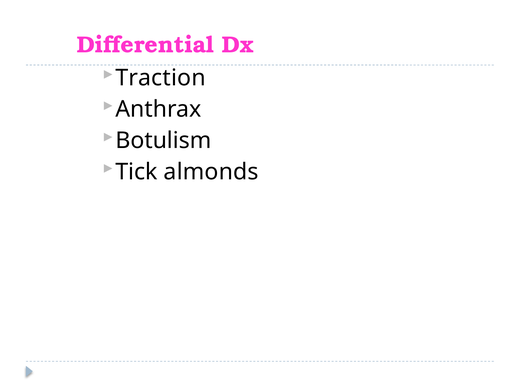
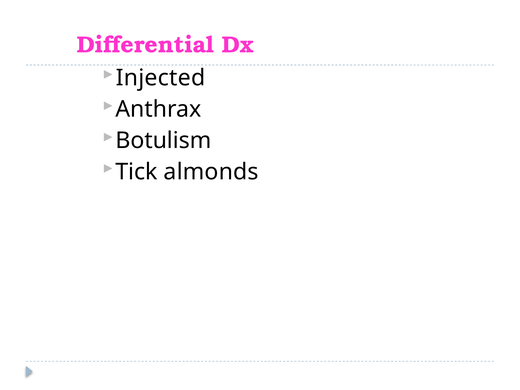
Traction: Traction -> Injected
